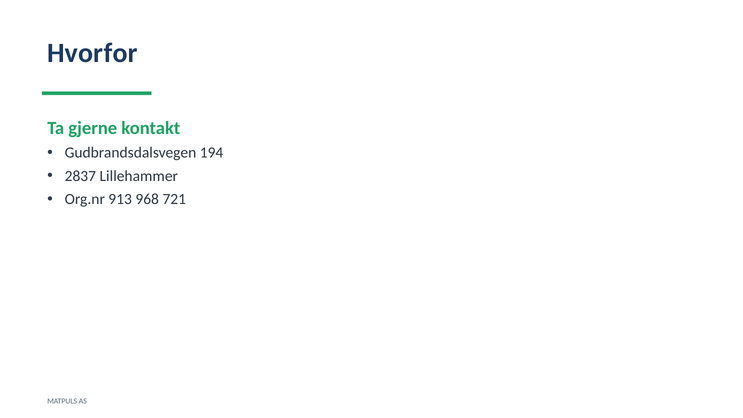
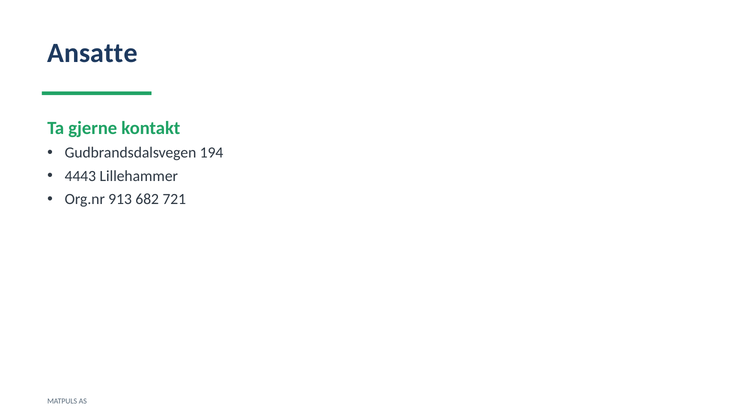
Hvorfor: Hvorfor -> Ansatte
2837: 2837 -> 4443
968: 968 -> 682
